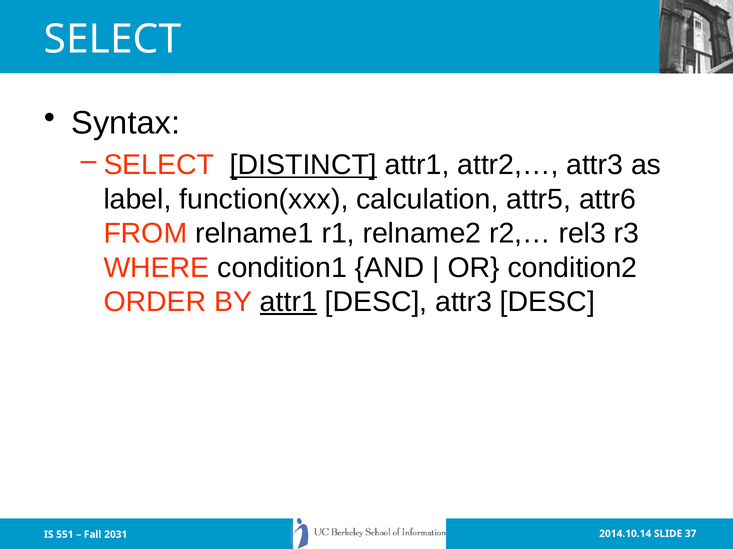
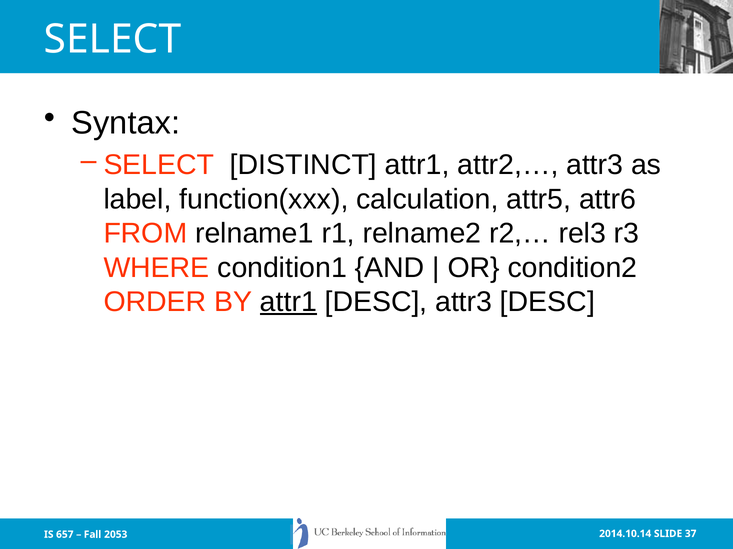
DISTINCT underline: present -> none
551: 551 -> 657
2031: 2031 -> 2053
